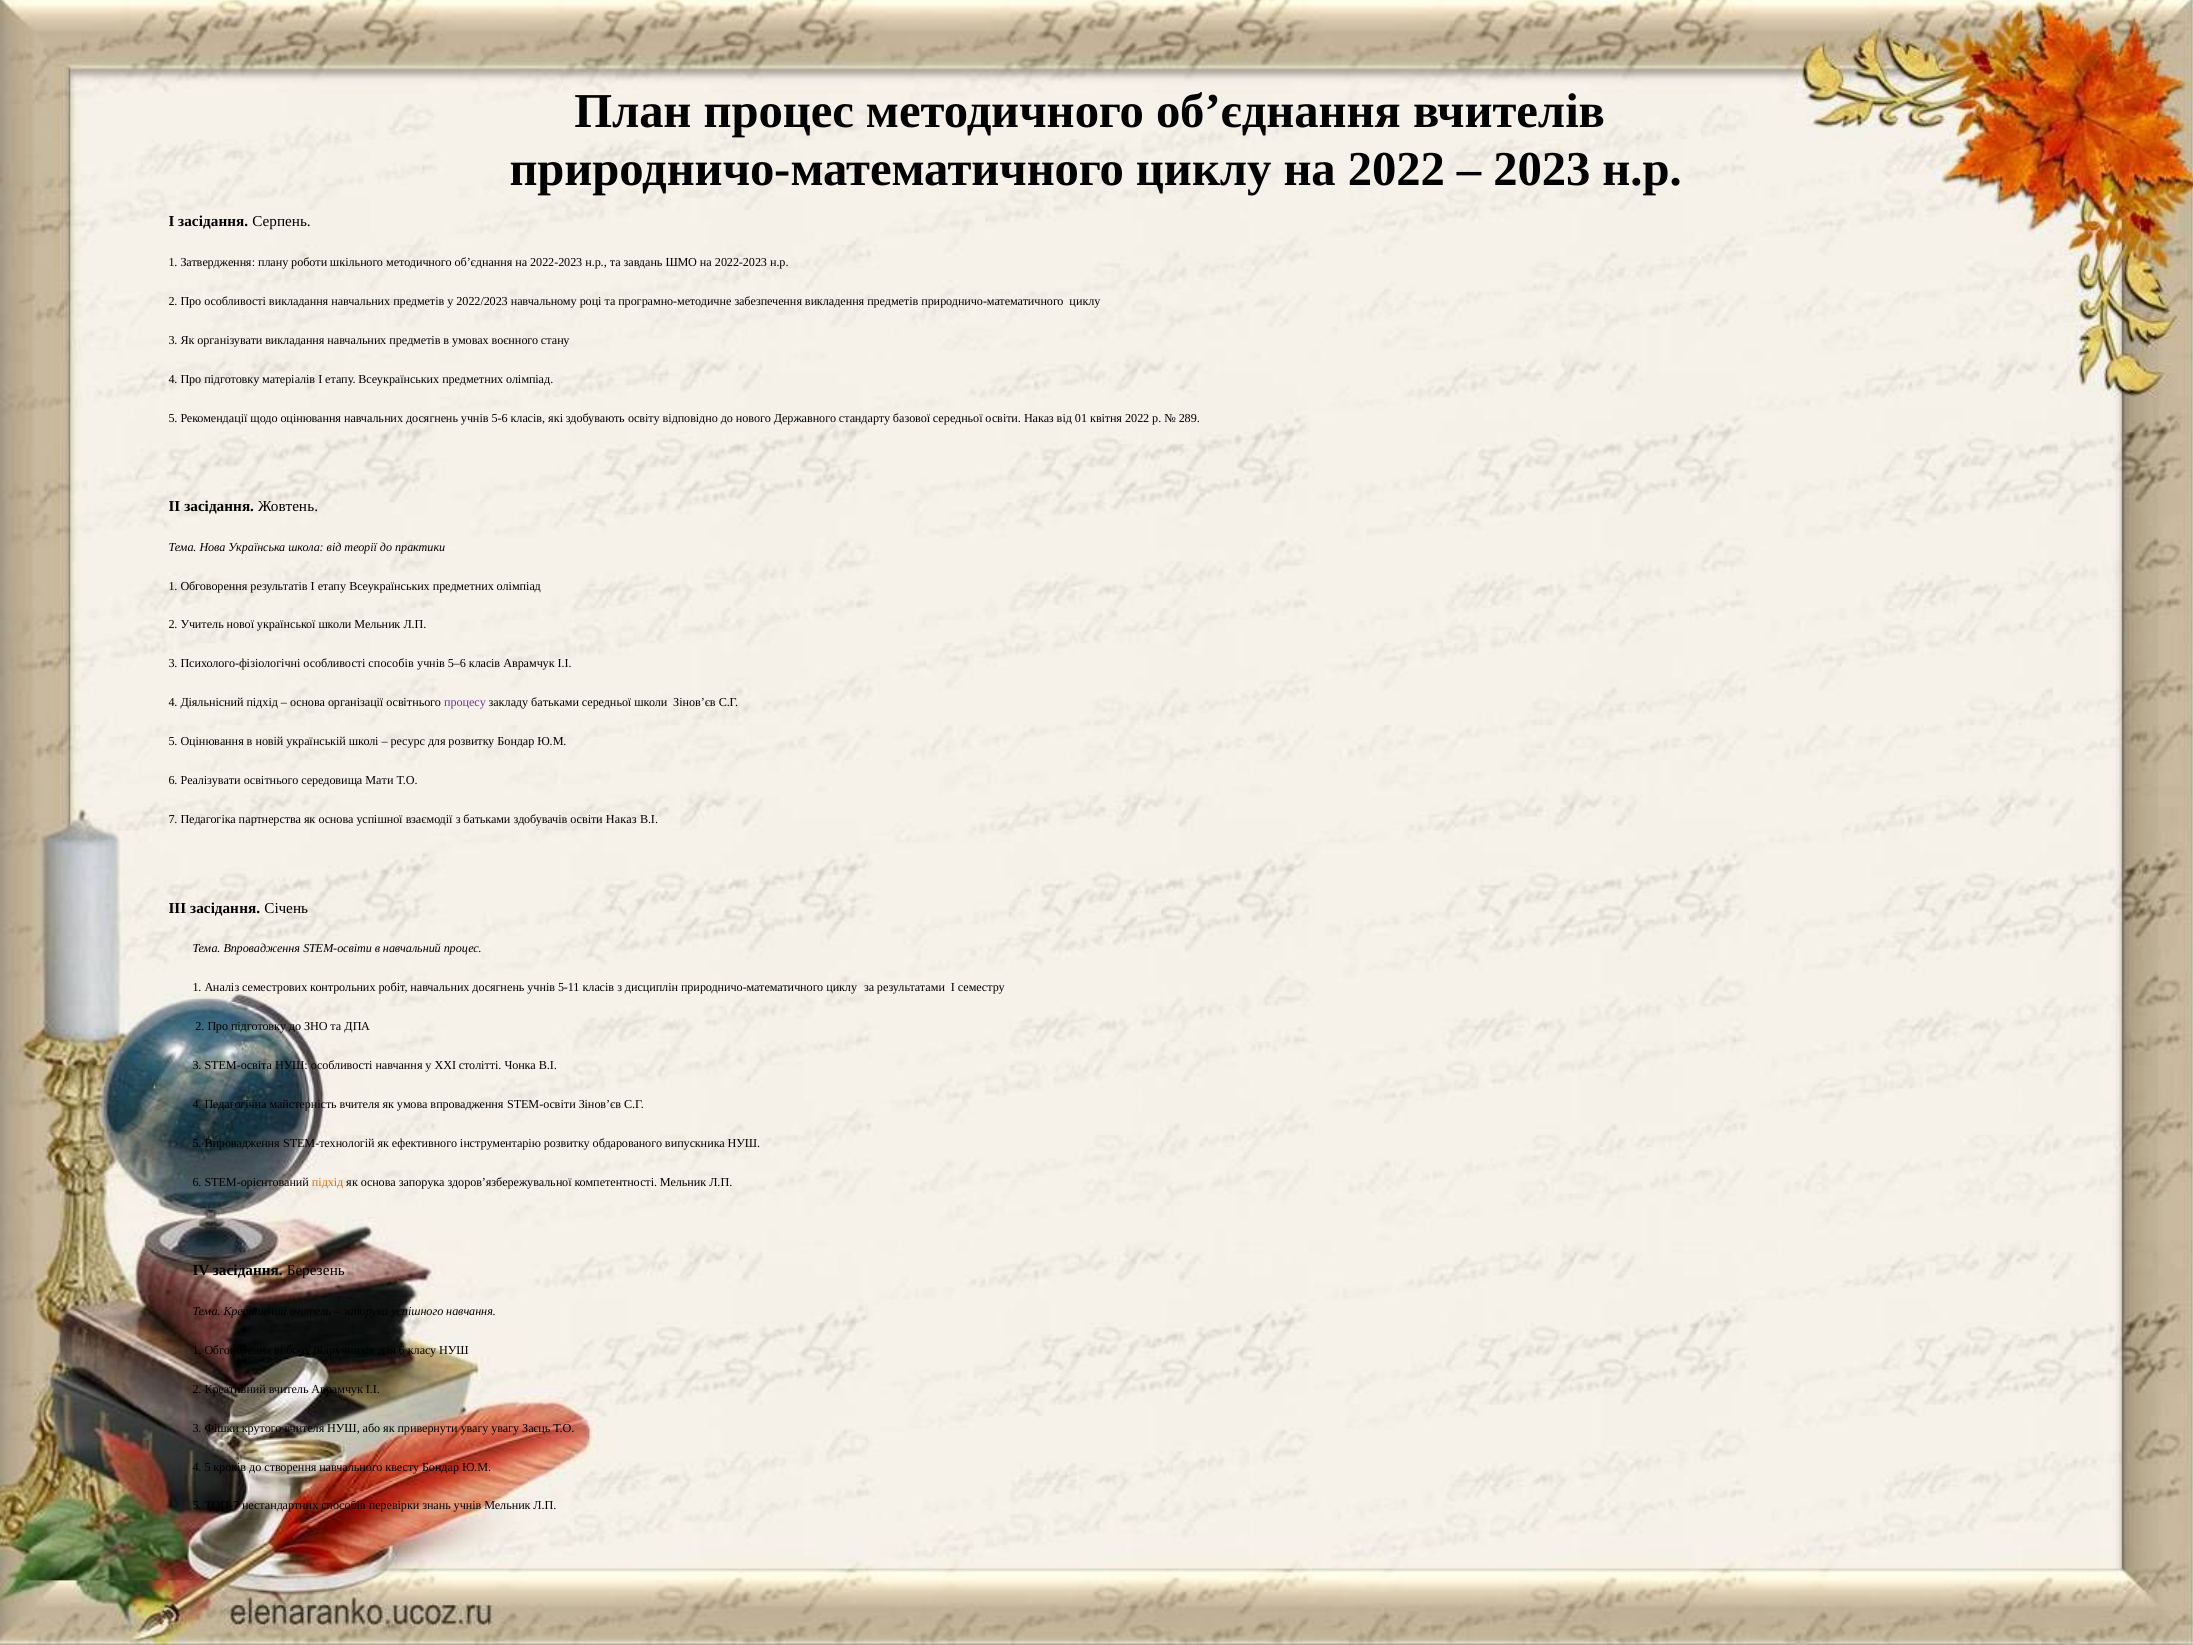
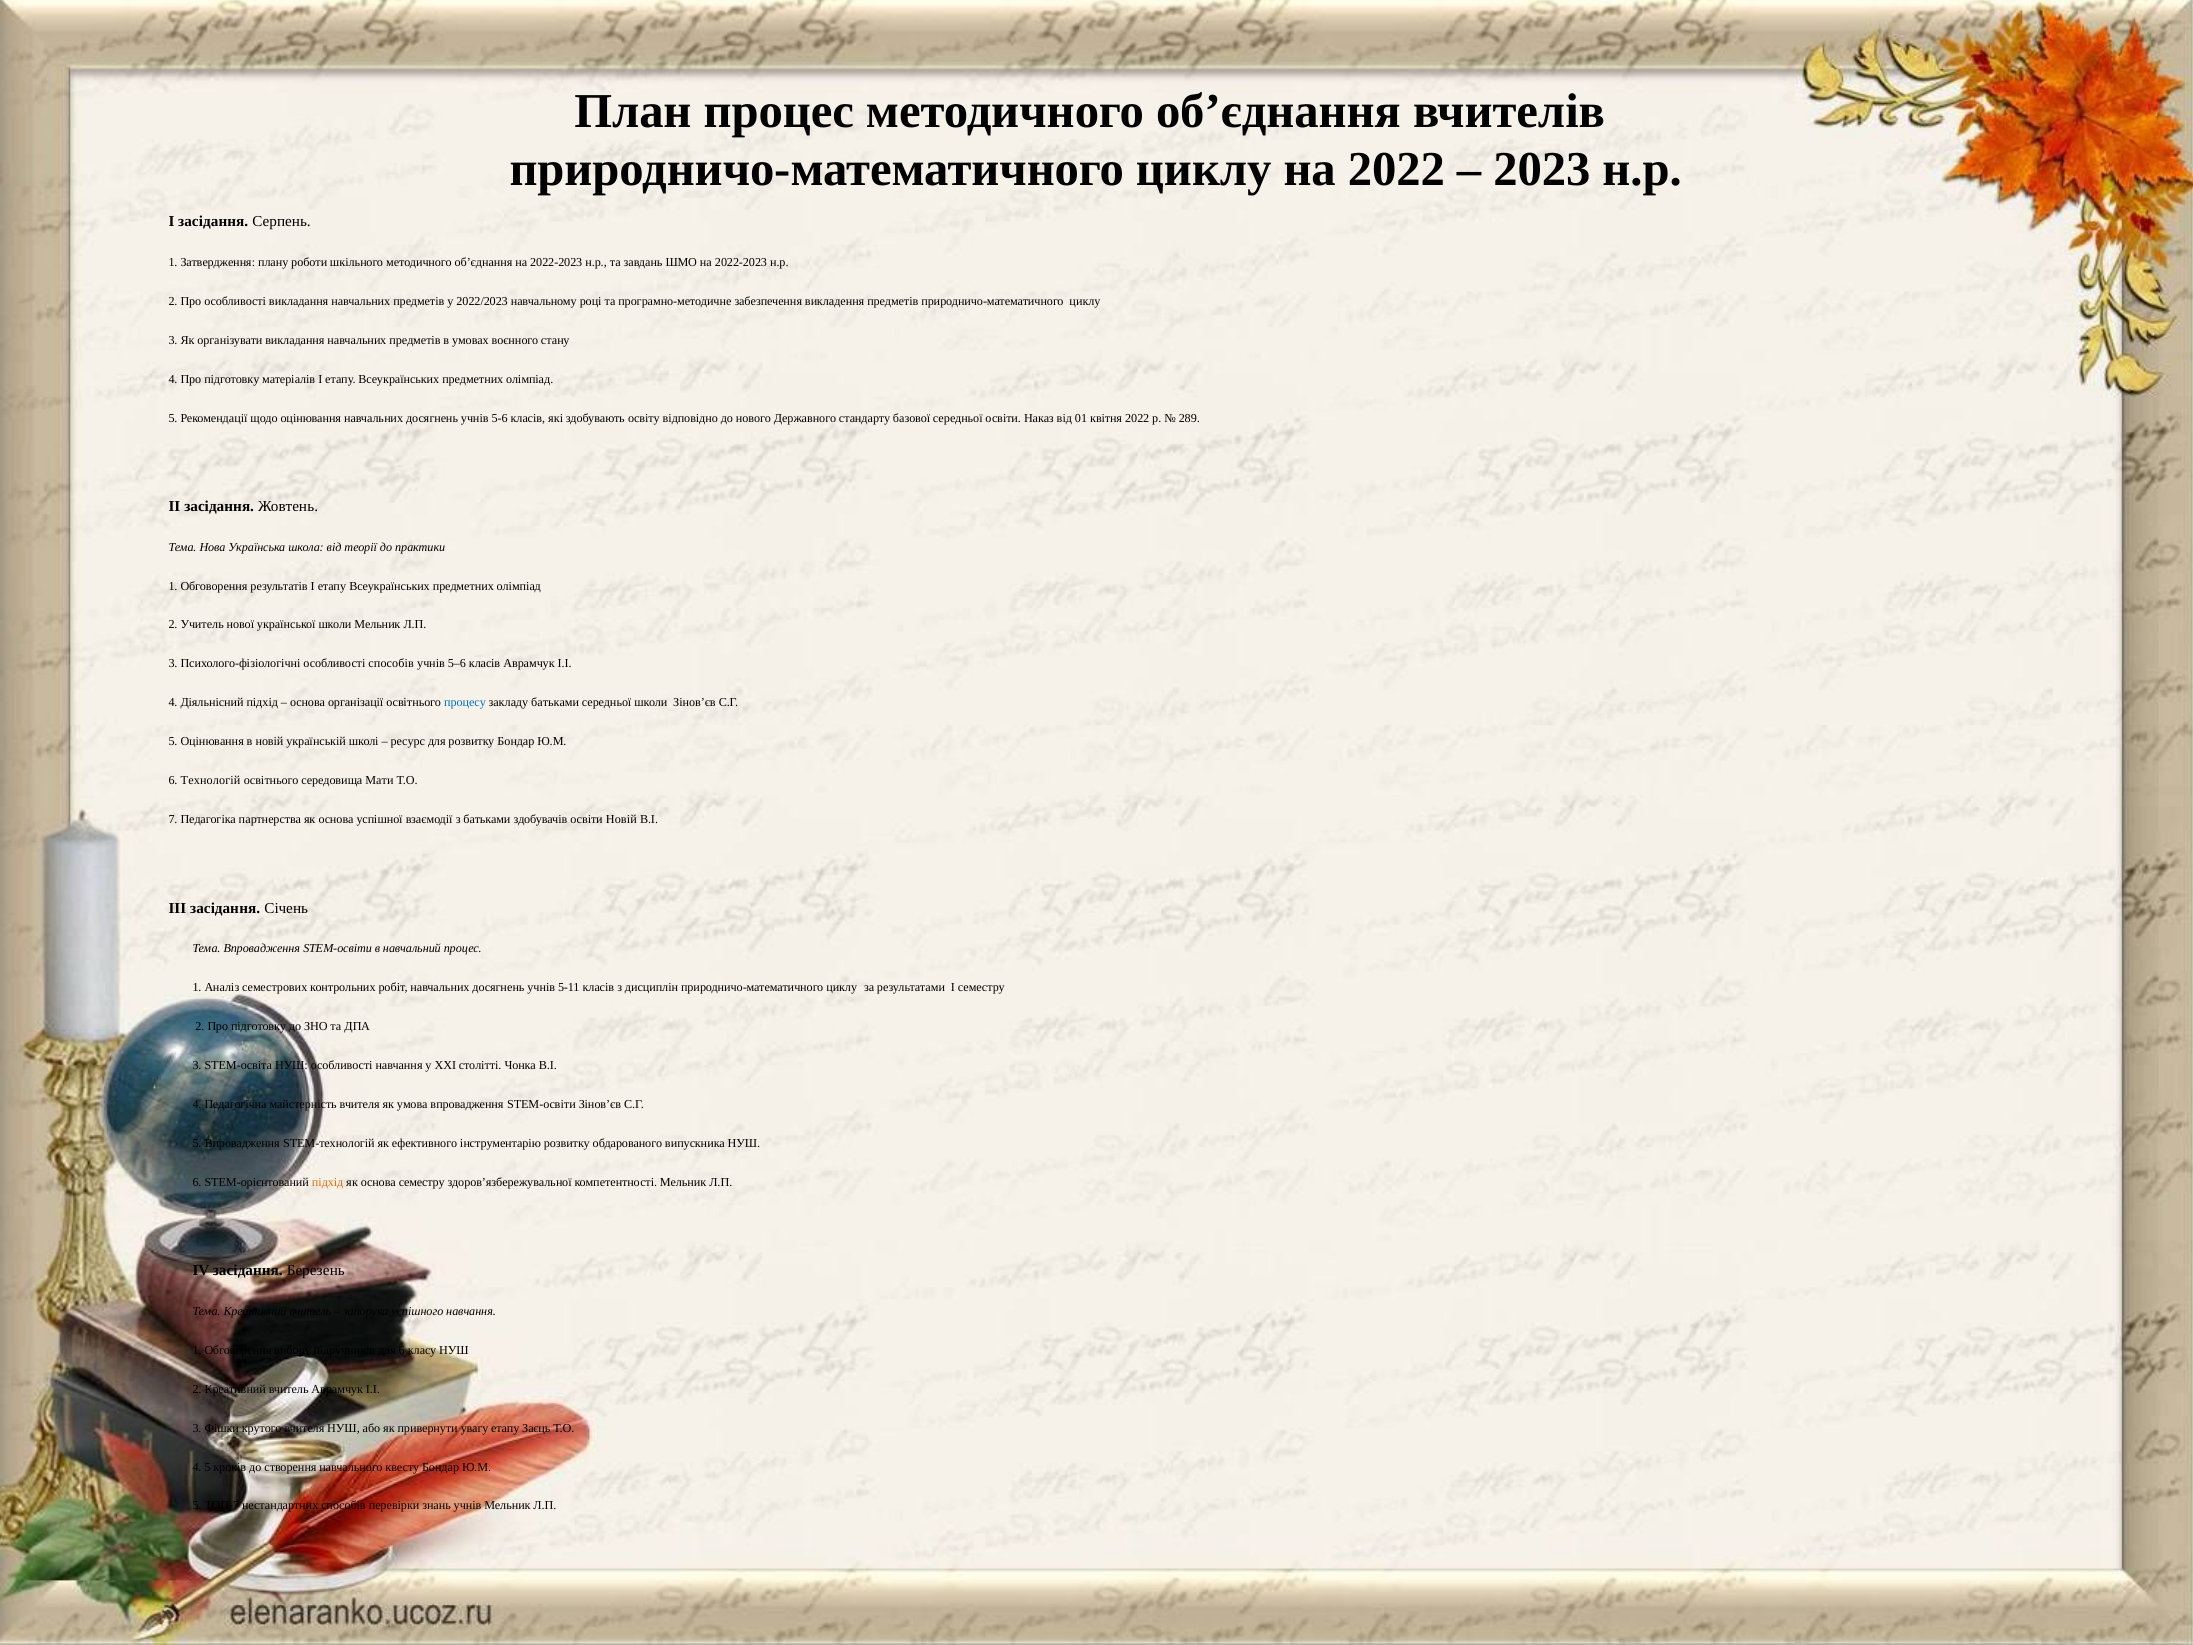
процесу colour: purple -> blue
Реалізувати: Реалізувати -> Технологій
здобувачів освіти Наказ: Наказ -> Новій
основа запорука: запорука -> семестру
увагу увагу: увагу -> етапу
